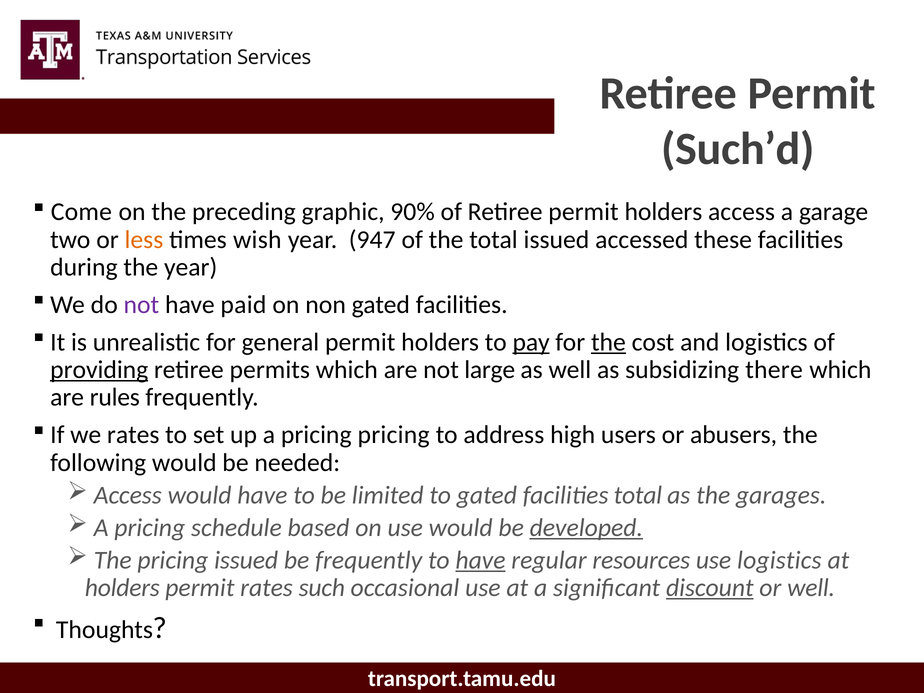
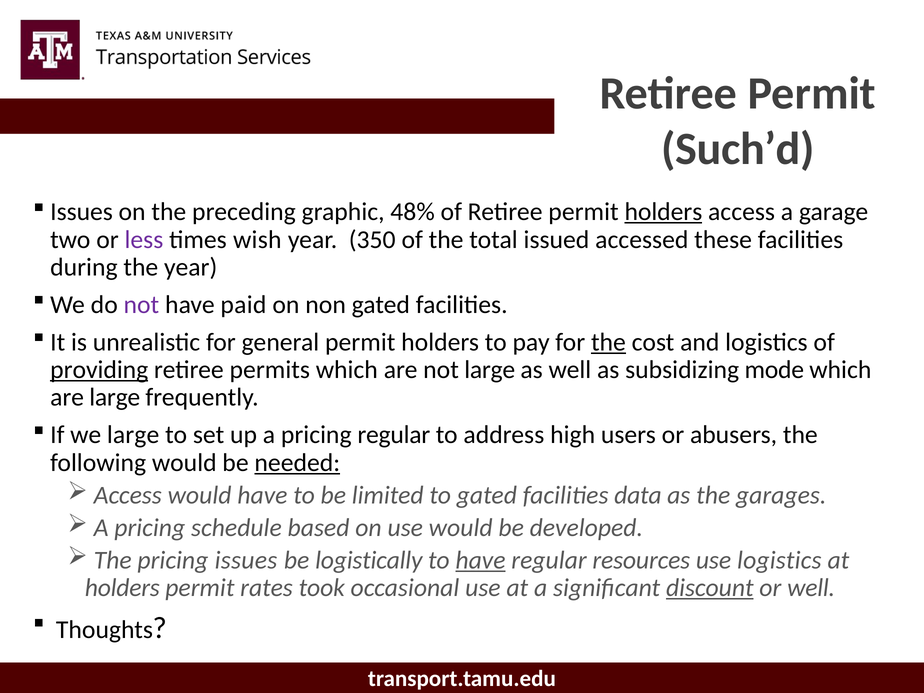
Come at (81, 212): Come -> Issues
90%: 90% -> 48%
holders at (663, 212) underline: none -> present
less colour: orange -> purple
947: 947 -> 350
pay underline: present -> none
there: there -> mode
are rules: rules -> large
we rates: rates -> large
pricing pricing: pricing -> regular
needed underline: none -> present
facilities total: total -> data
developed underline: present -> none
pricing issued: issued -> issues
be frequently: frequently -> logistically
such: such -> took
